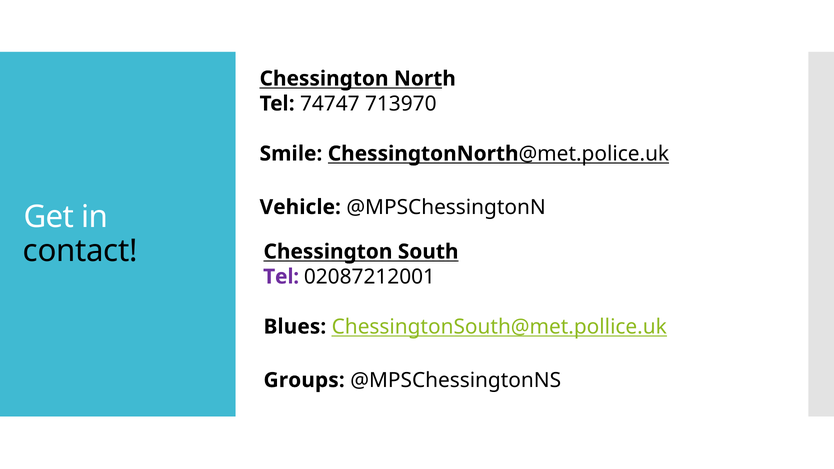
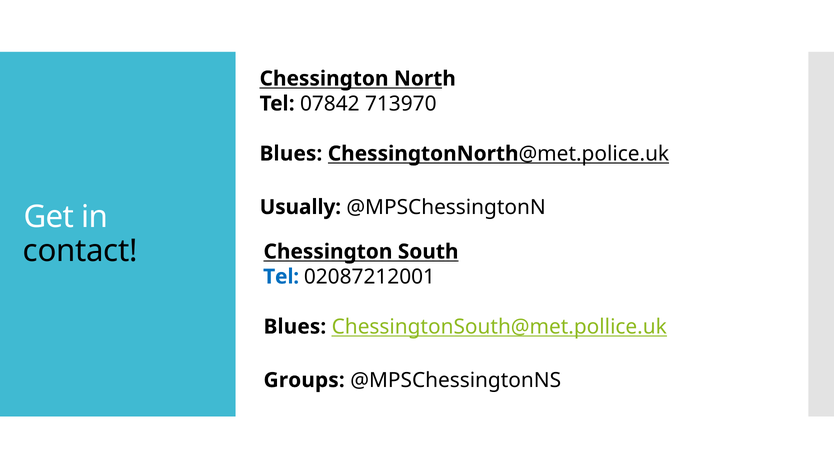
74747: 74747 -> 07842
Smile at (291, 154): Smile -> Blues
Vehicle: Vehicle -> Usually
Tel at (281, 277) colour: purple -> blue
